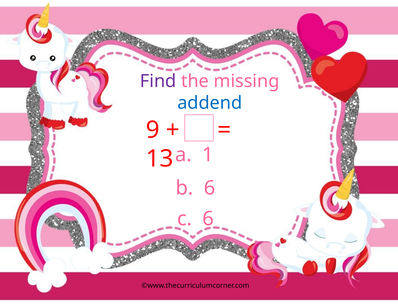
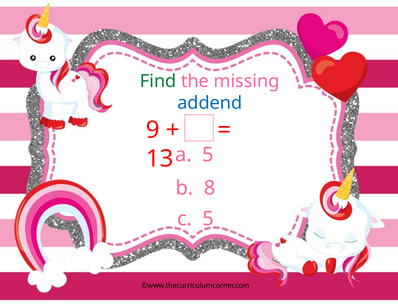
Find colour: purple -> green
a 1: 1 -> 5
b 6: 6 -> 8
c 6: 6 -> 5
